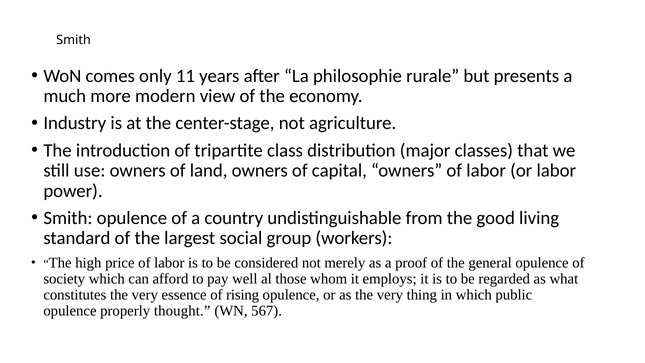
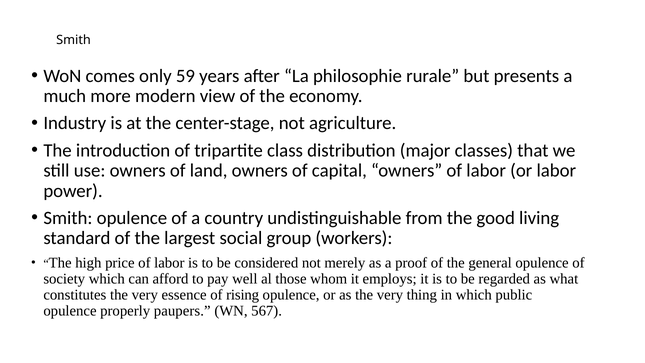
11: 11 -> 59
thought: thought -> paupers
